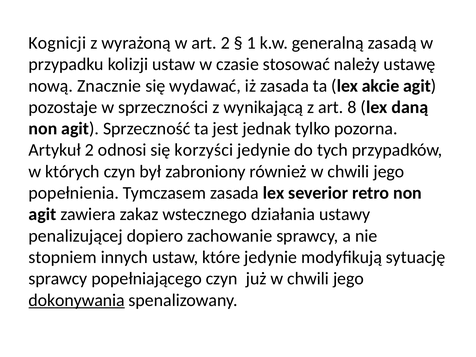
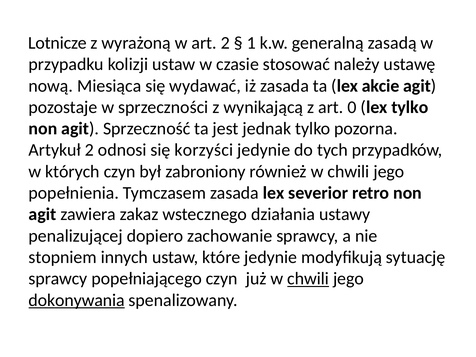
Kognicji: Kognicji -> Lotnicze
Znacznie: Znacznie -> Miesiąca
8: 8 -> 0
lex daną: daną -> tylko
chwili at (308, 279) underline: none -> present
